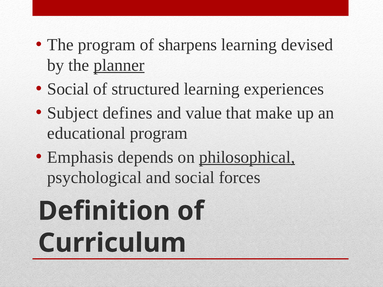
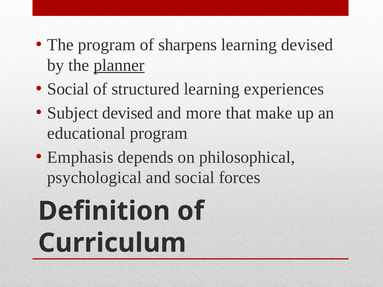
Subject defines: defines -> devised
value: value -> more
philosophical underline: present -> none
